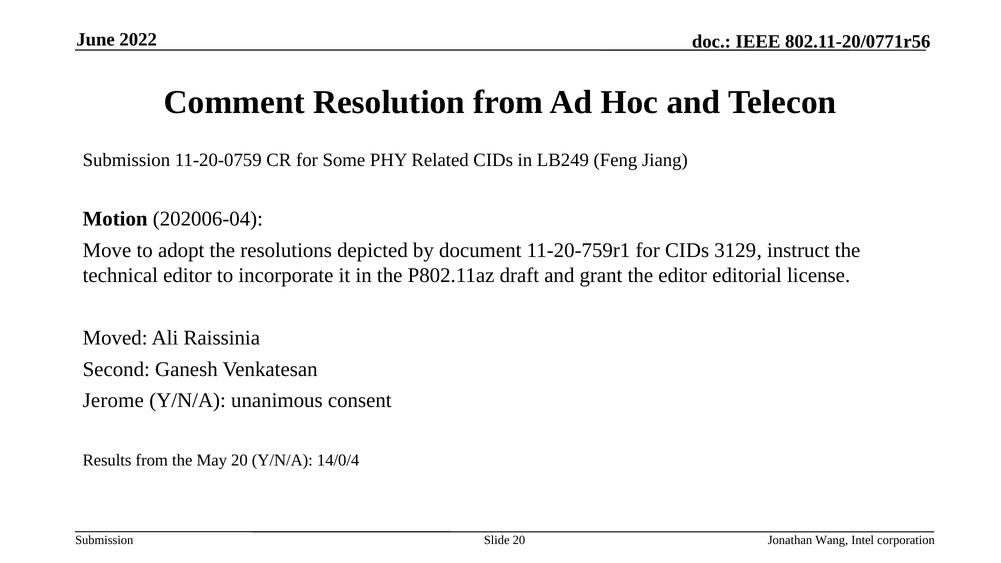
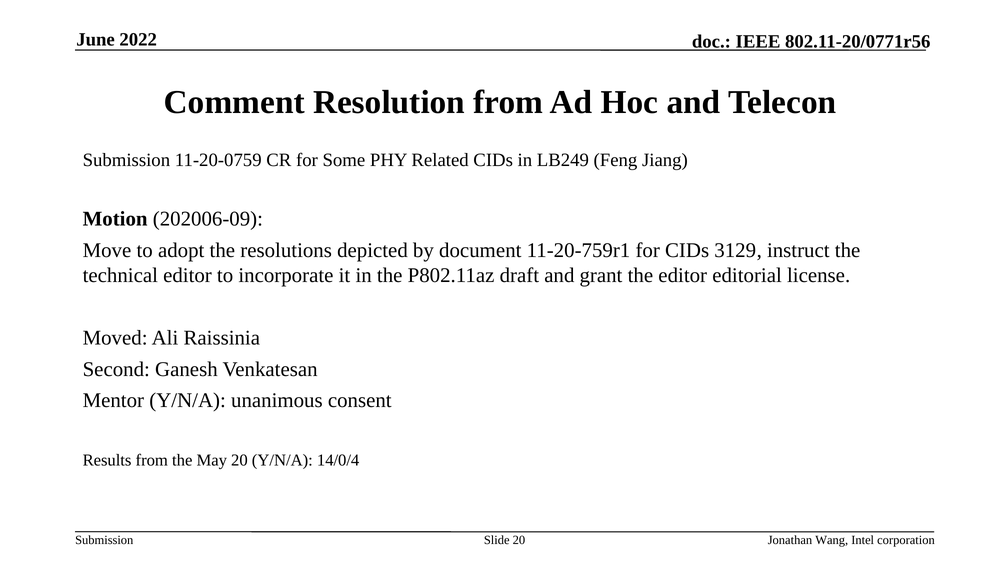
202006-04: 202006-04 -> 202006-09
Jerome: Jerome -> Mentor
